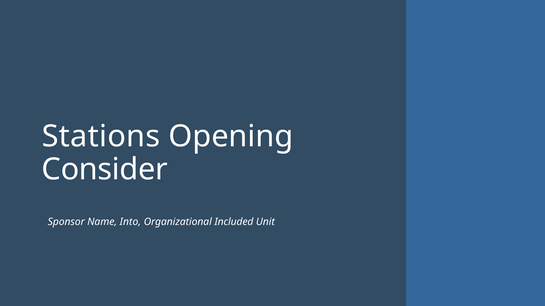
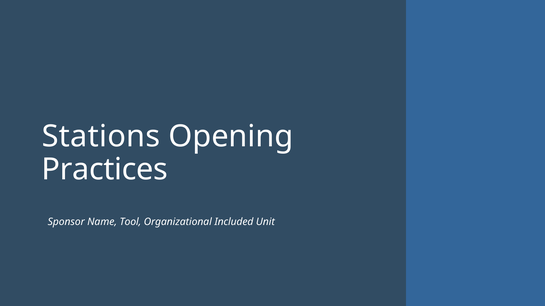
Consider: Consider -> Practices
Into: Into -> Tool
